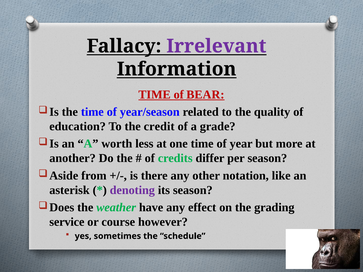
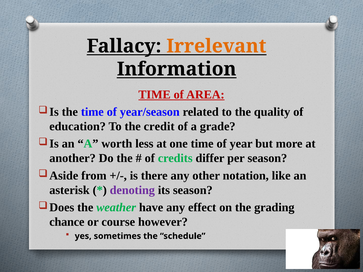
Irrelevant colour: purple -> orange
BEAR: BEAR -> AREA
service: service -> chance
